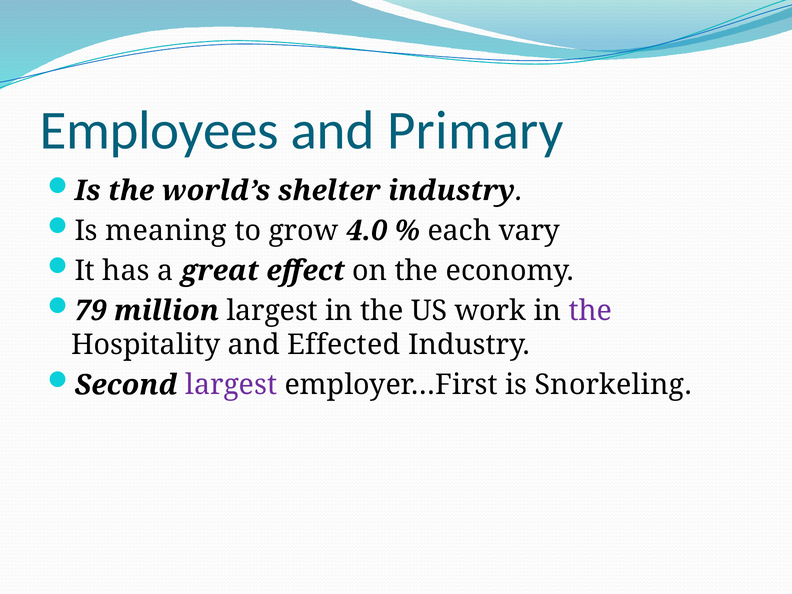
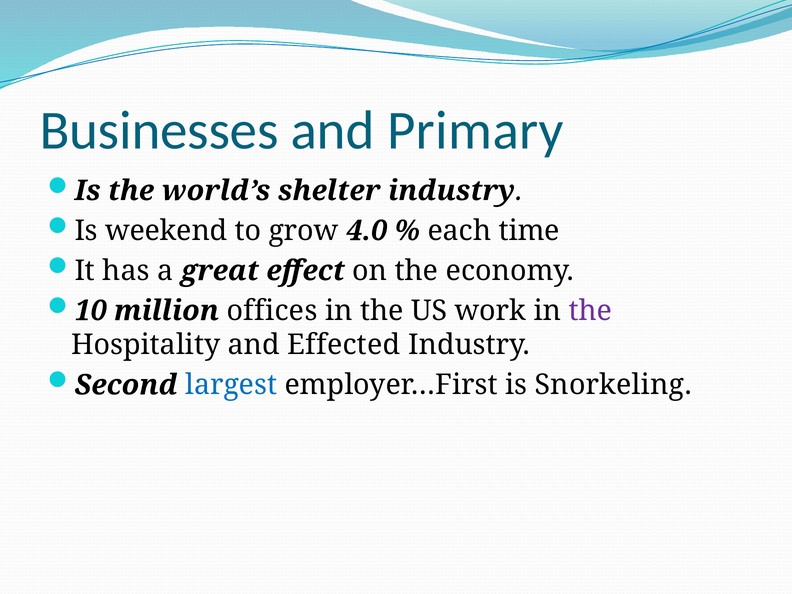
Employees: Employees -> Businesses
meaning: meaning -> weekend
vary: vary -> time
79: 79 -> 10
million largest: largest -> offices
largest at (231, 385) colour: purple -> blue
